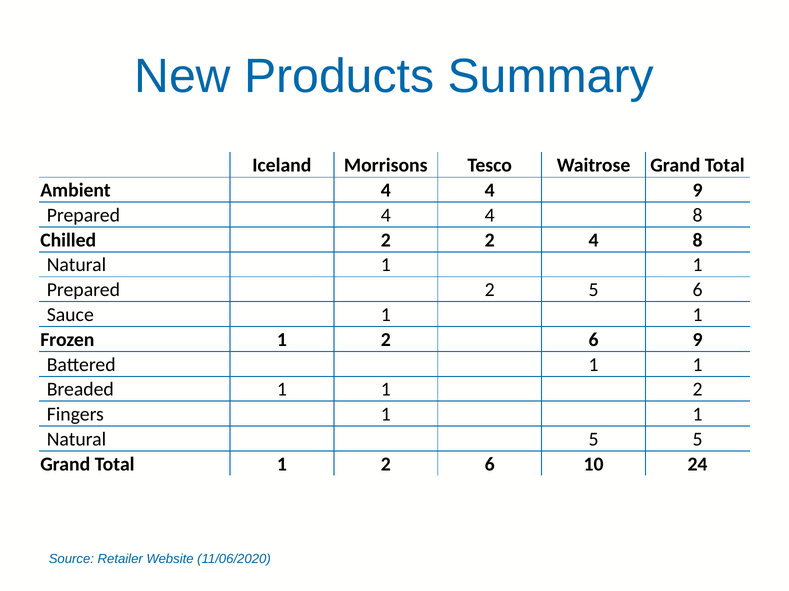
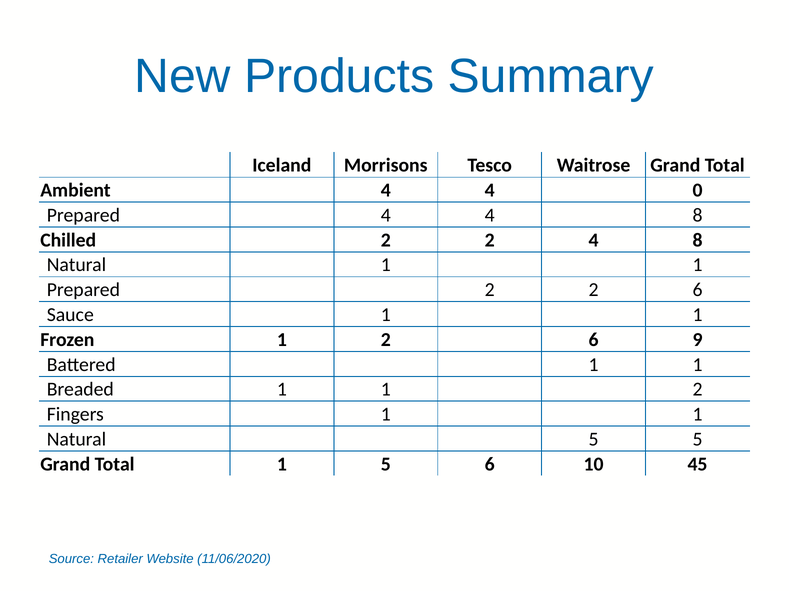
4 9: 9 -> 0
Prepared 2 5: 5 -> 2
Total 1 2: 2 -> 5
24: 24 -> 45
